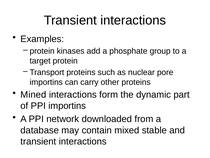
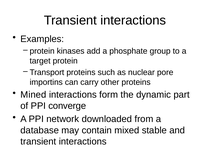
PPI importins: importins -> converge
